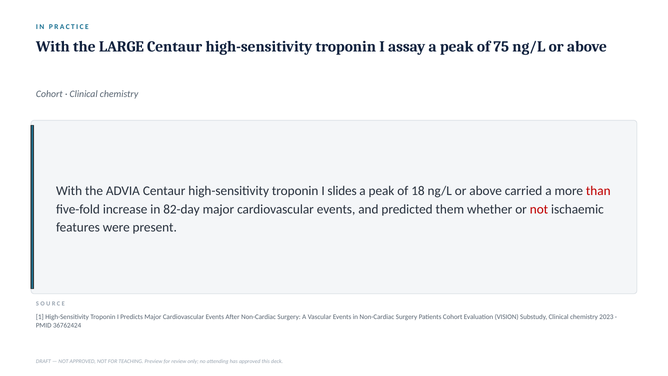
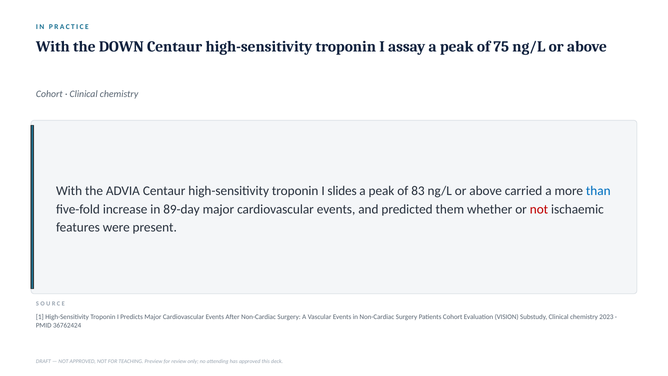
LARGE: LARGE -> DOWN
18: 18 -> 83
than colour: red -> blue
82-day: 82-day -> 89-day
